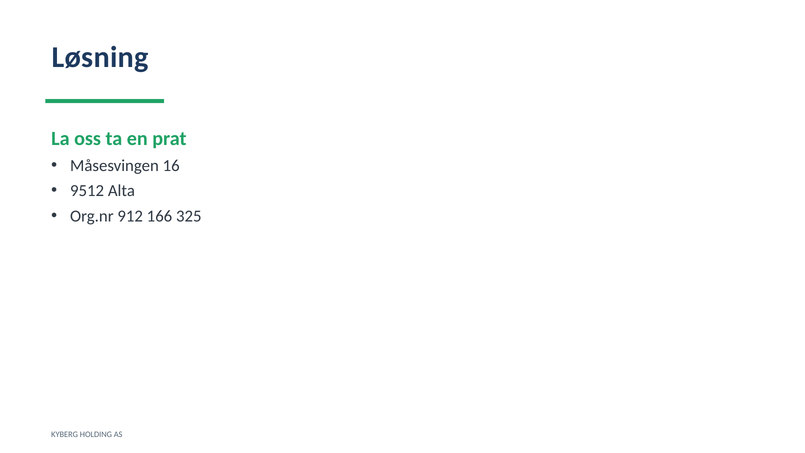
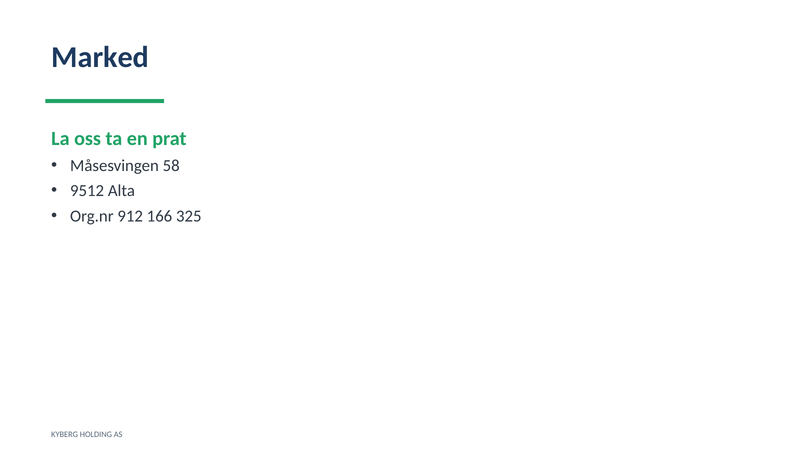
Løsning: Løsning -> Marked
16: 16 -> 58
